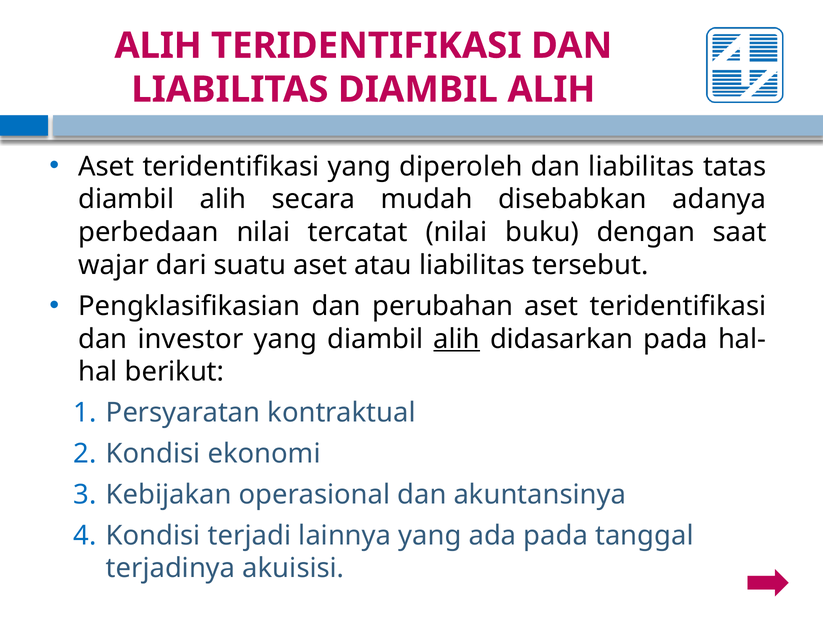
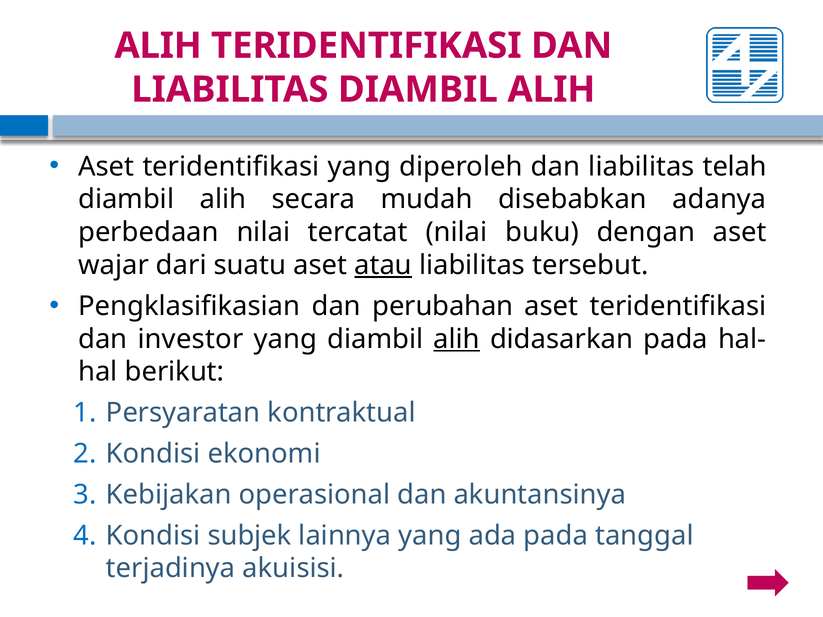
tatas: tatas -> telah
dengan saat: saat -> aset
atau underline: none -> present
terjadi: terjadi -> subjek
